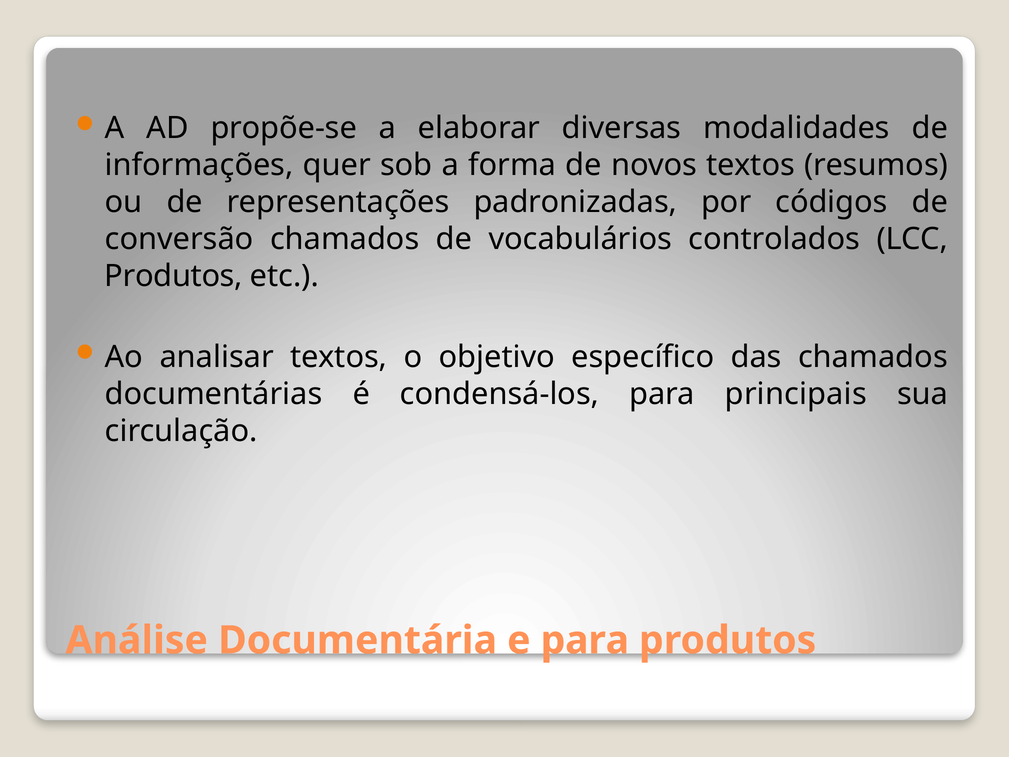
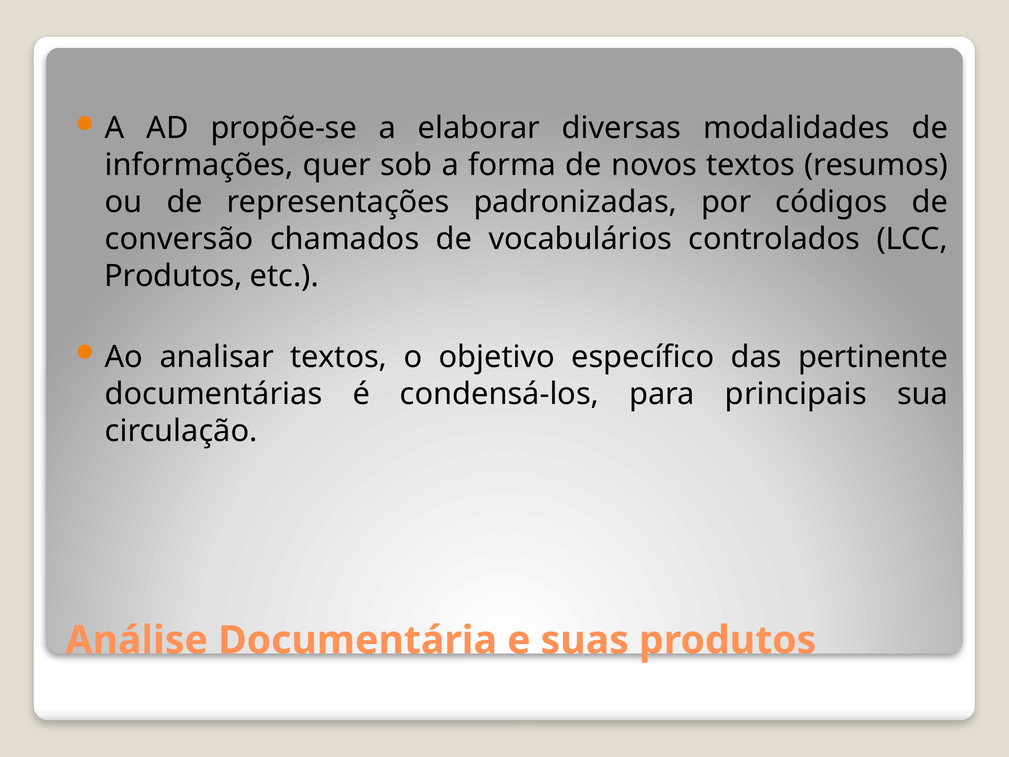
das chamados: chamados -> pertinente
e para: para -> suas
